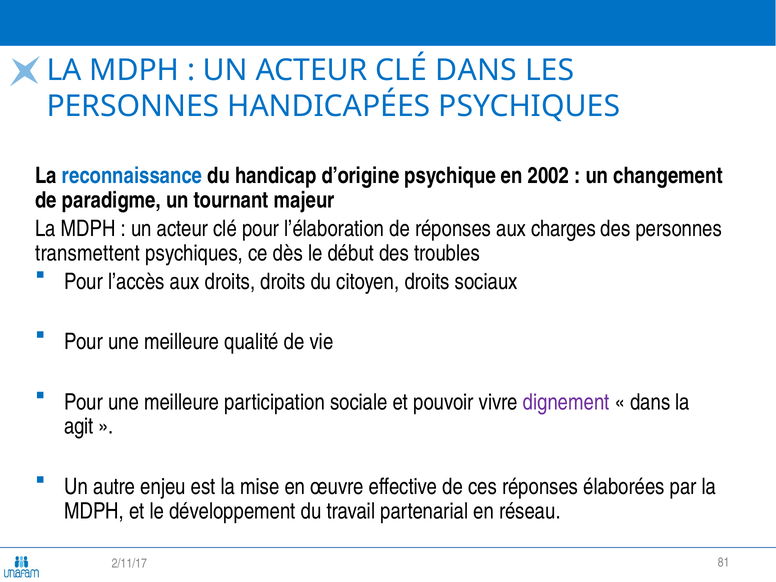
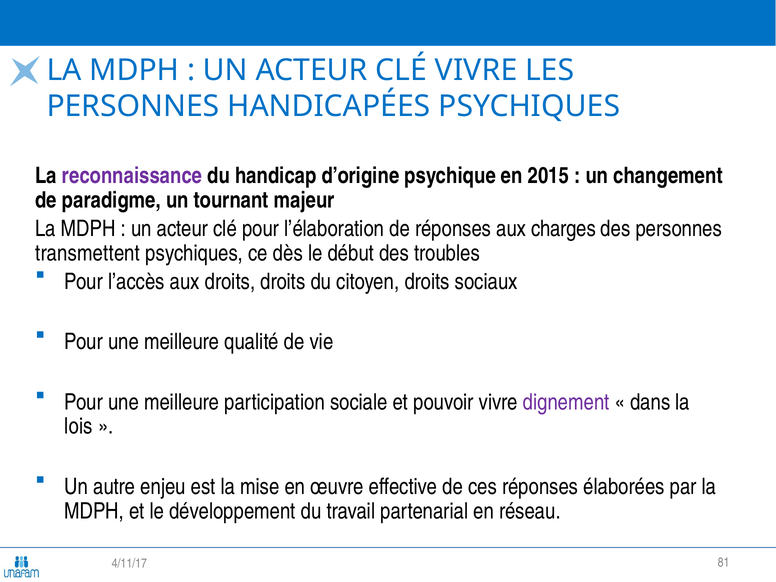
CLÉ DANS: DANS -> VIVRE
reconnaissance colour: blue -> purple
2002: 2002 -> 2015
agit: agit -> lois
2/11/17: 2/11/17 -> 4/11/17
